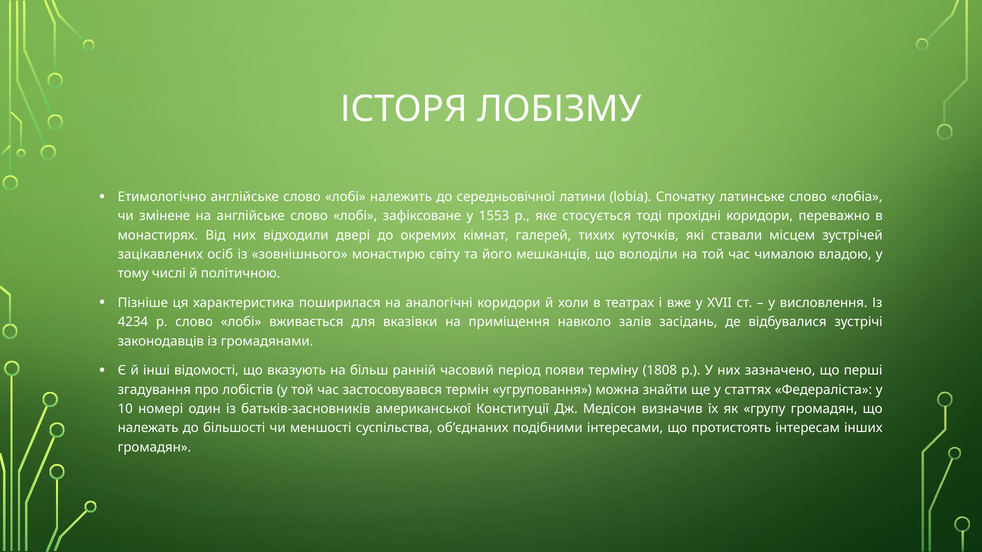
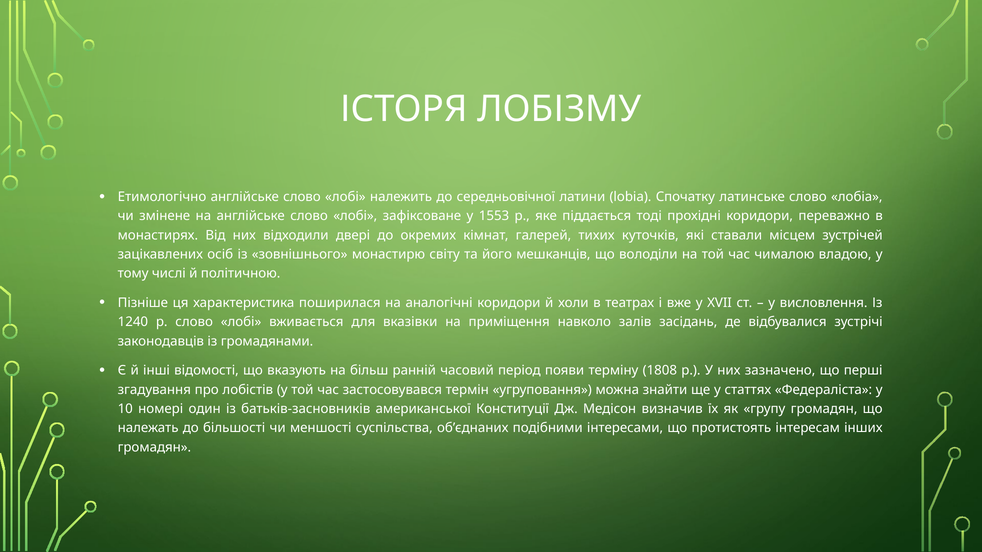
стосується: стосується -> піддається
4234: 4234 -> 1240
